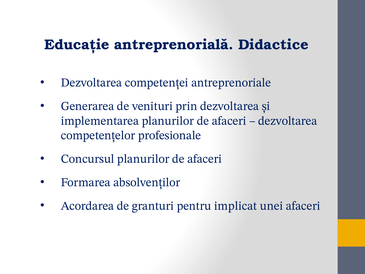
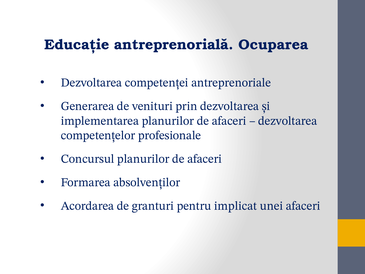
Didactice: Didactice -> Ocuparea
